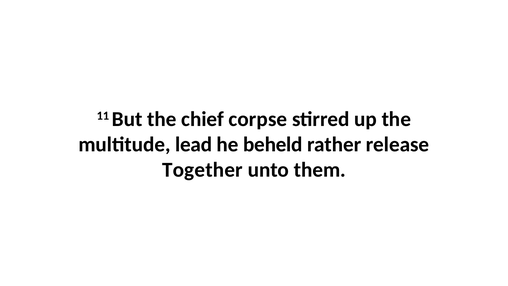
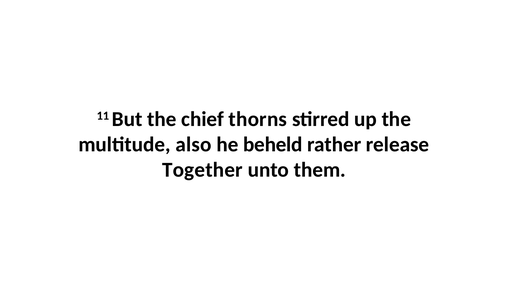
corpse: corpse -> thorns
lead: lead -> also
